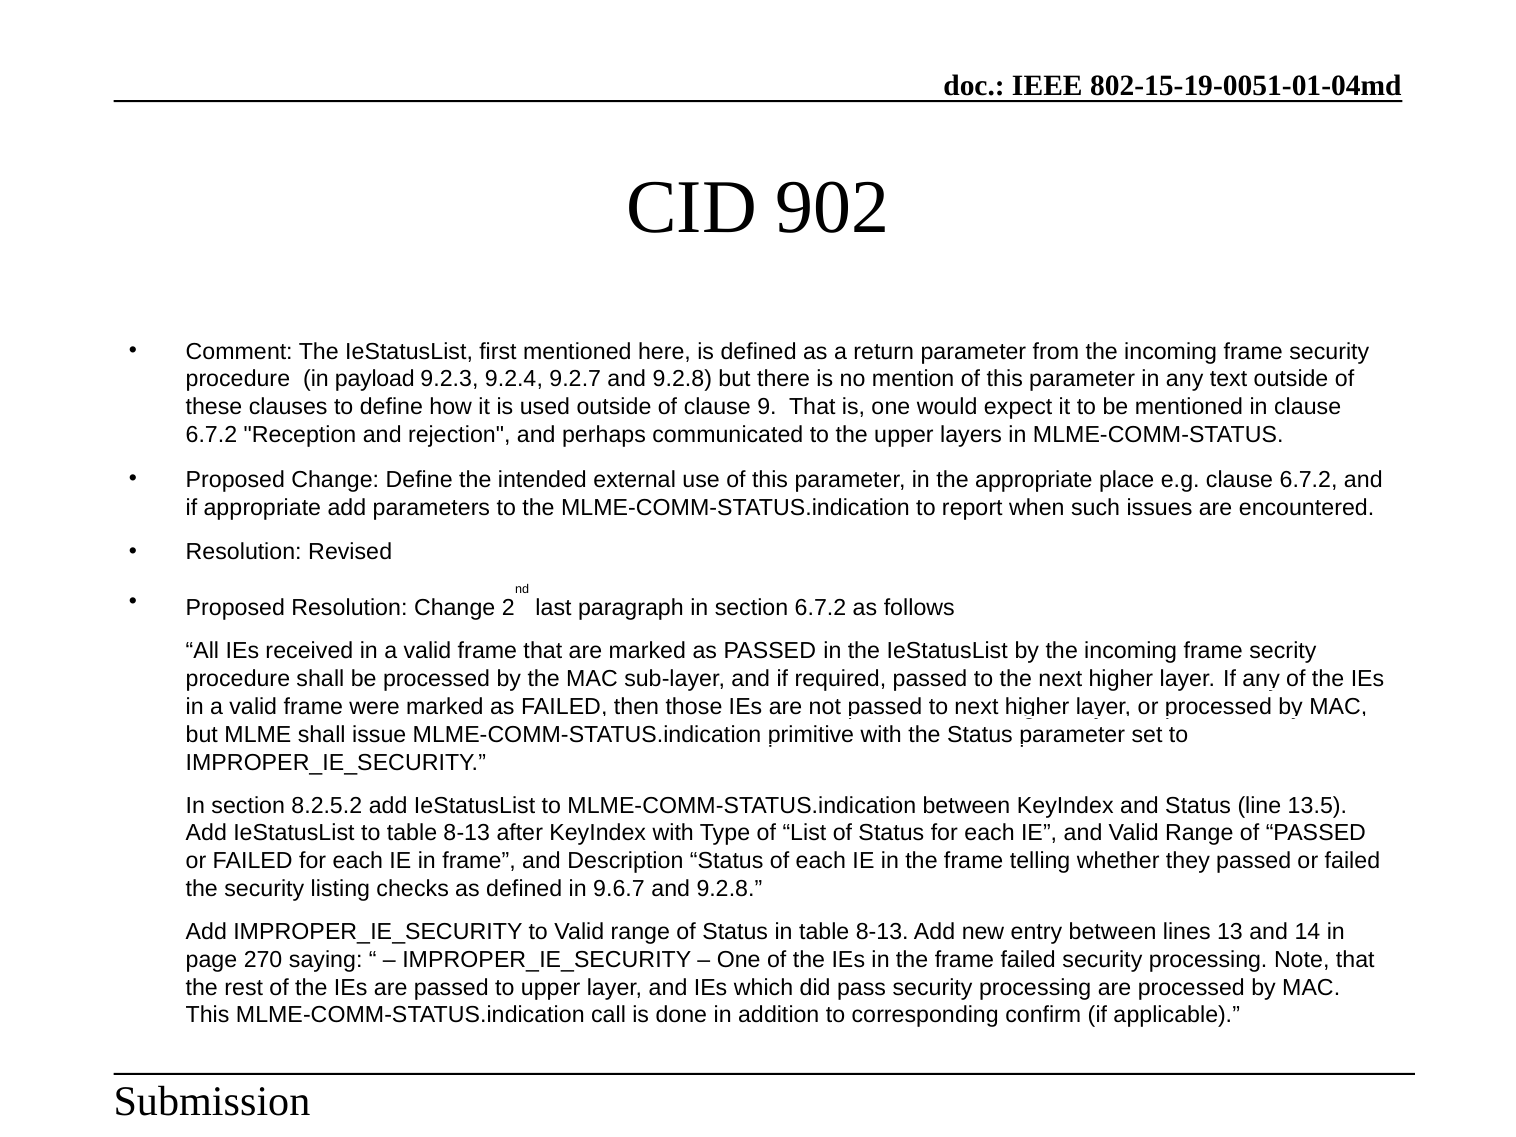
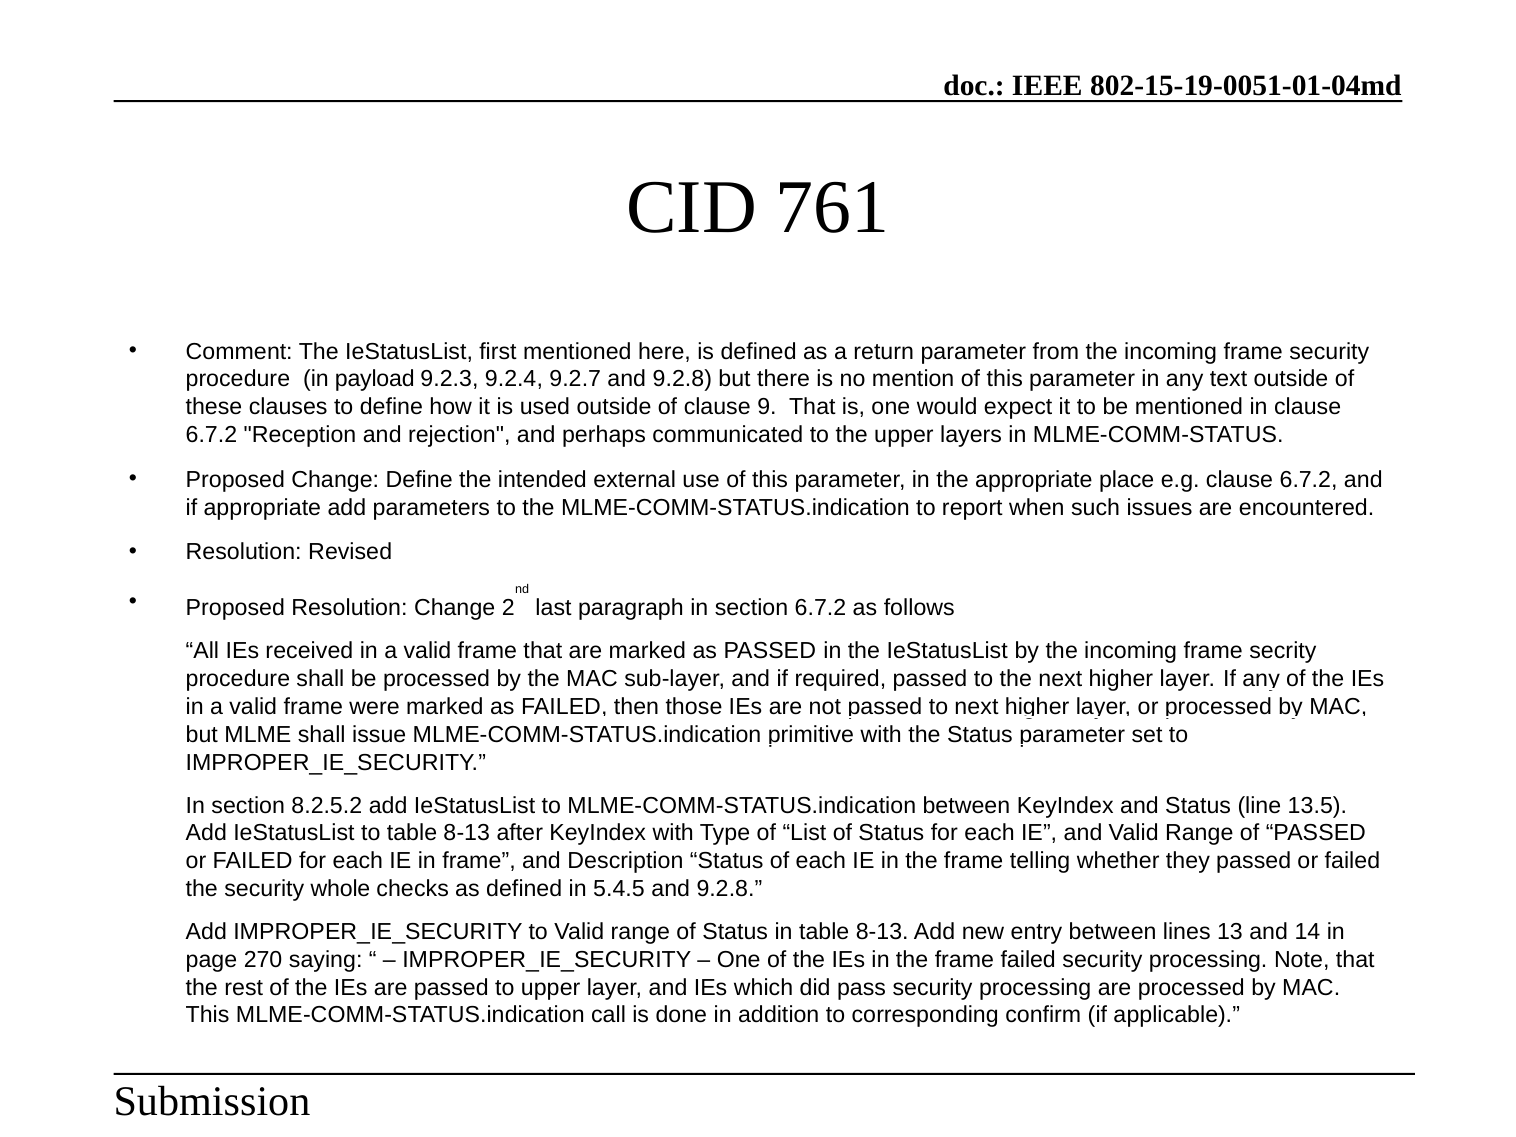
902: 902 -> 761
listing: listing -> whole
9.6.7: 9.6.7 -> 5.4.5
